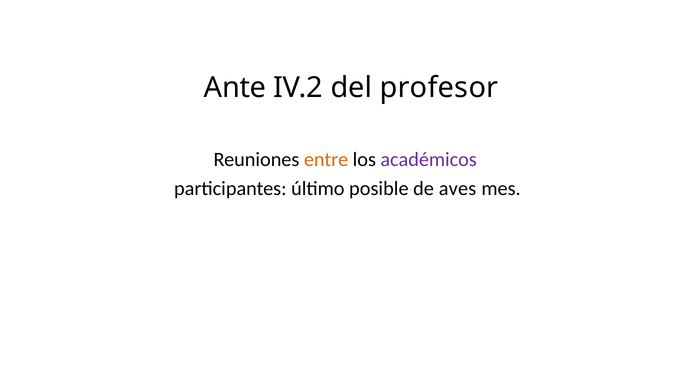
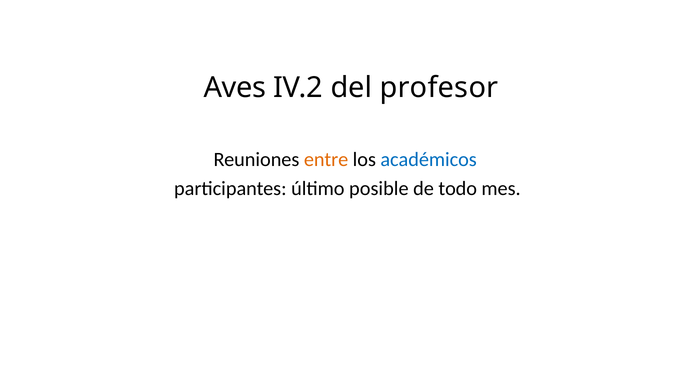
Ante: Ante -> Aves
académicos colour: purple -> blue
aves: aves -> todo
